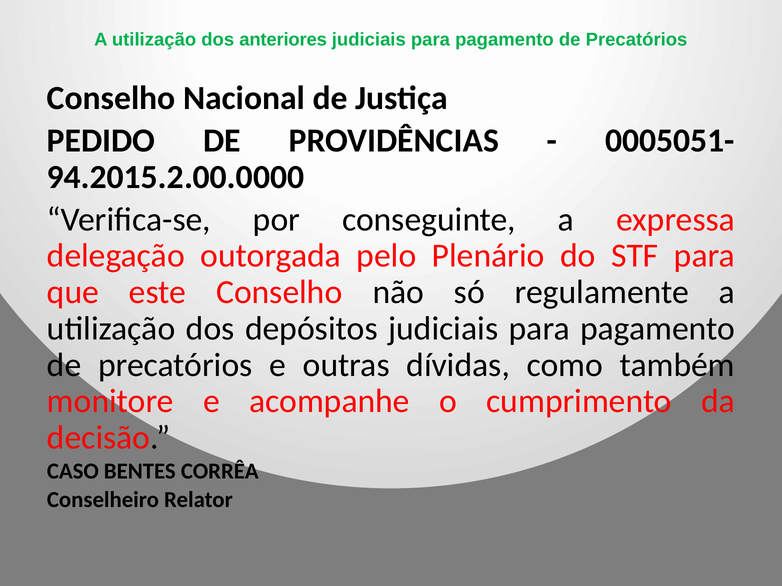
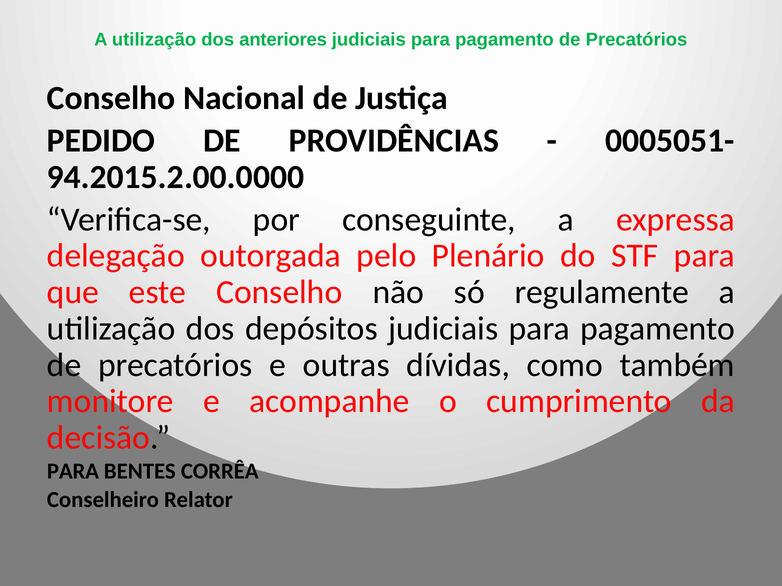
CASO at (73, 471): CASO -> PARA
